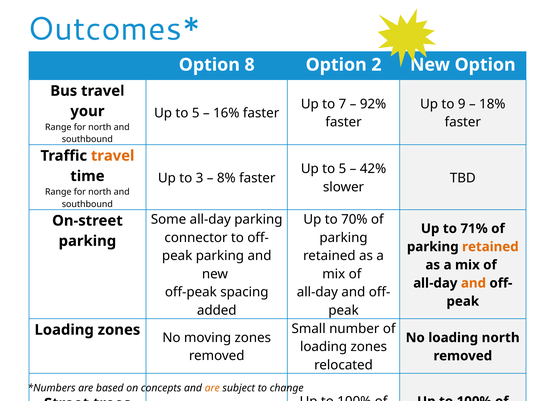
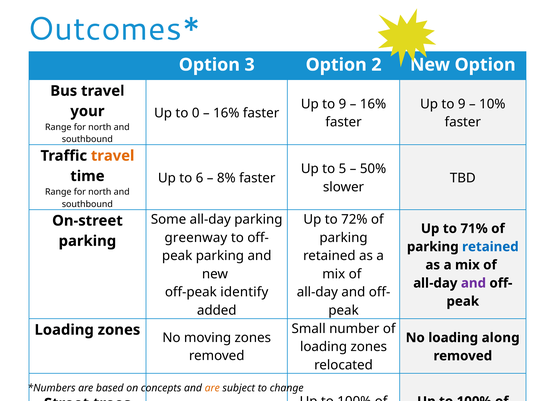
8: 8 -> 3
7 at (342, 104): 7 -> 9
92% at (373, 104): 92% -> 16%
18%: 18% -> 10%
5 at (196, 113): 5 -> 0
42%: 42% -> 50%
3: 3 -> 6
70%: 70% -> 72%
connector: connector -> greenway
retained at (490, 246) colour: orange -> blue
and at (473, 283) colour: orange -> purple
spacing: spacing -> identify
loading north: north -> along
